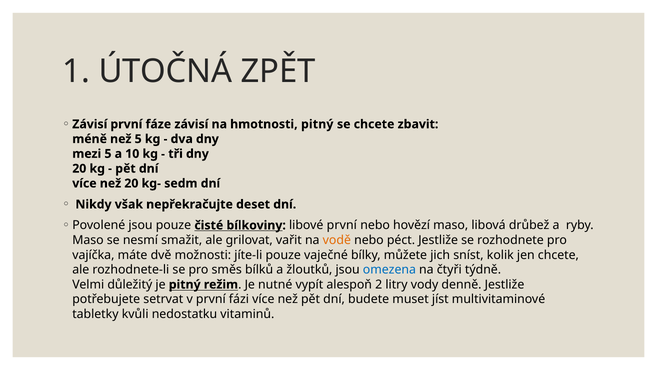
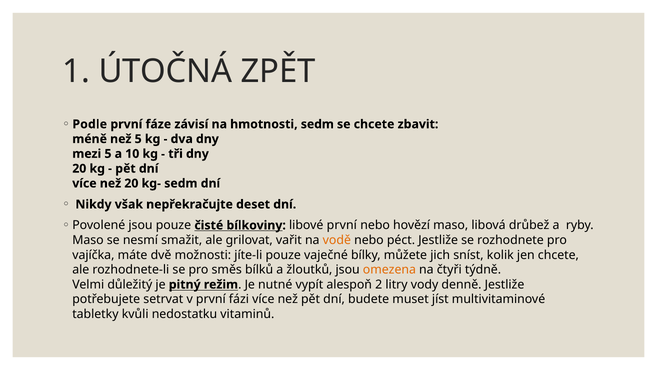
Závisí at (90, 124): Závisí -> Podle
hmotnosti pitný: pitný -> sedm
omezena colour: blue -> orange
